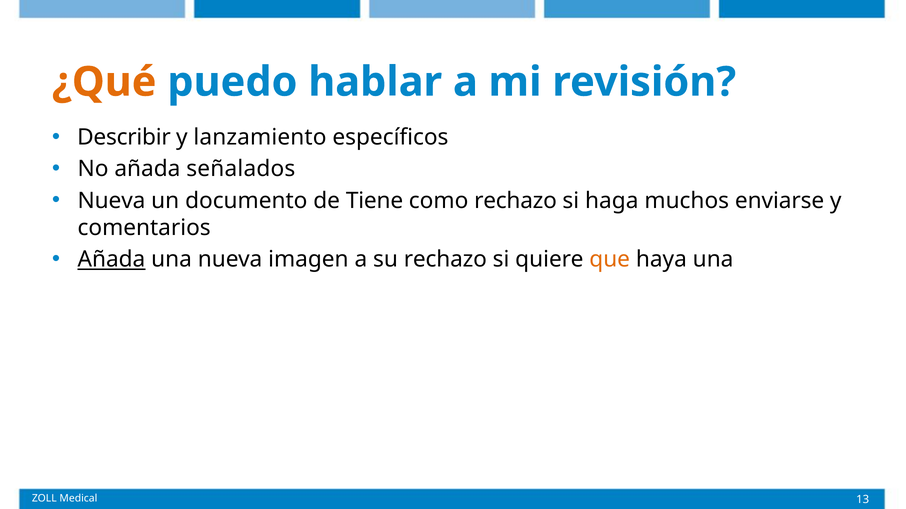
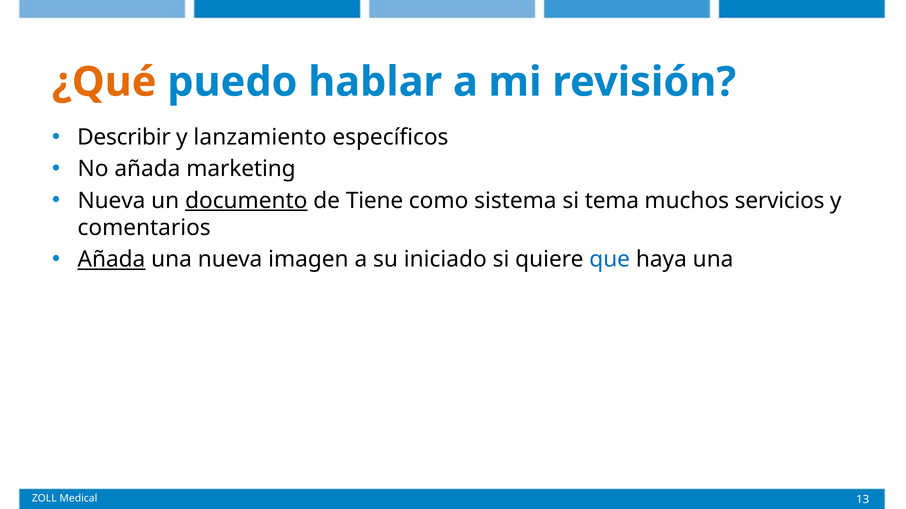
señalados: señalados -> marketing
documento underline: none -> present
como rechazo: rechazo -> sistema
haga: haga -> tema
enviarse: enviarse -> servicios
su rechazo: rechazo -> iniciado
que colour: orange -> blue
